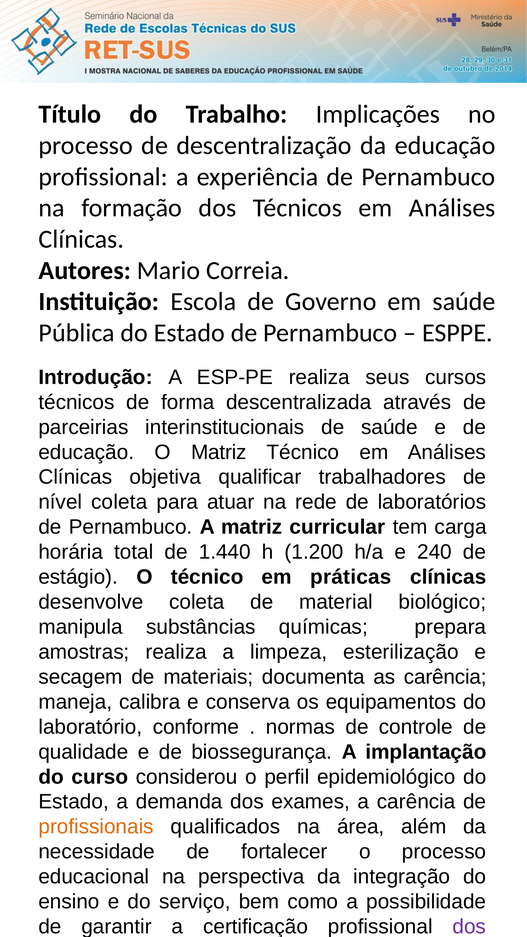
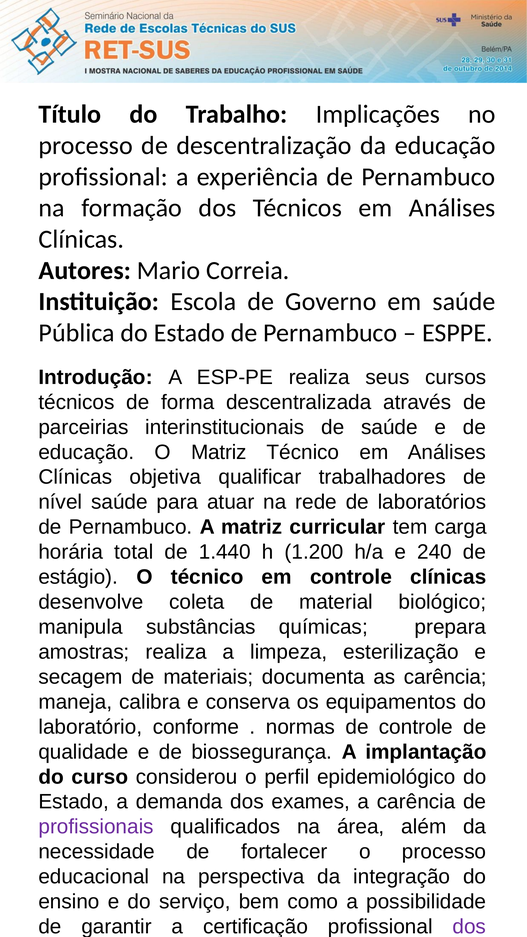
nível coleta: coleta -> saúde
em práticas: práticas -> controle
profissionais colour: orange -> purple
